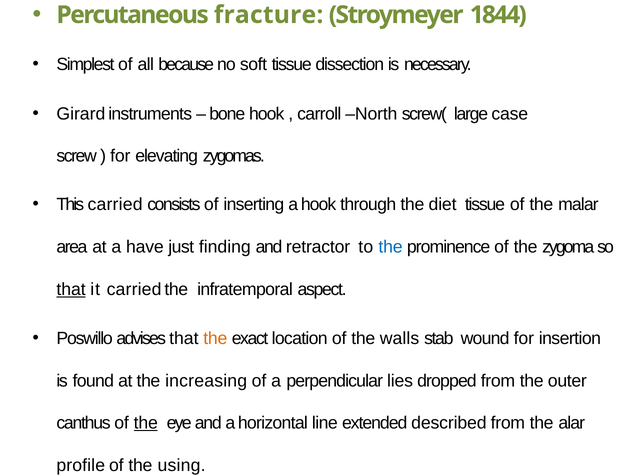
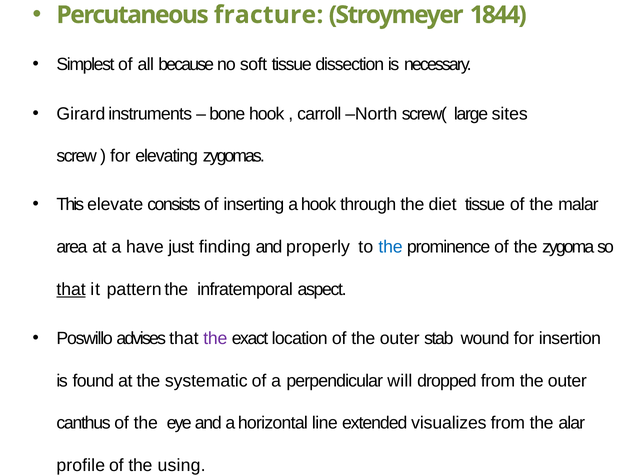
case: case -> sites
This carried: carried -> elevate
retractor: retractor -> properly
it carried: carried -> pattern
the at (215, 339) colour: orange -> purple
of the walls: walls -> outer
increasing: increasing -> systematic
lies: lies -> will
the at (146, 423) underline: present -> none
described: described -> visualizes
